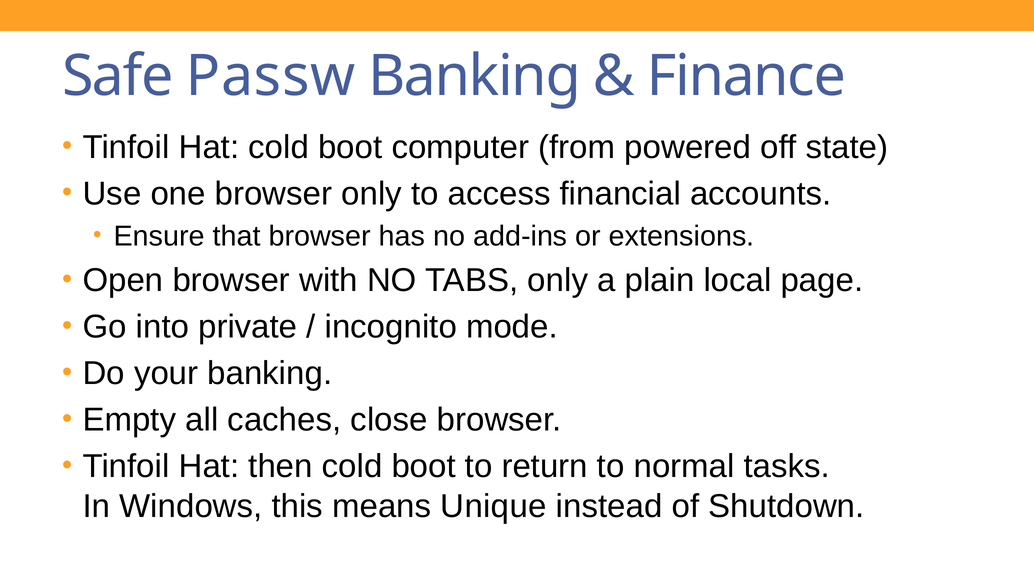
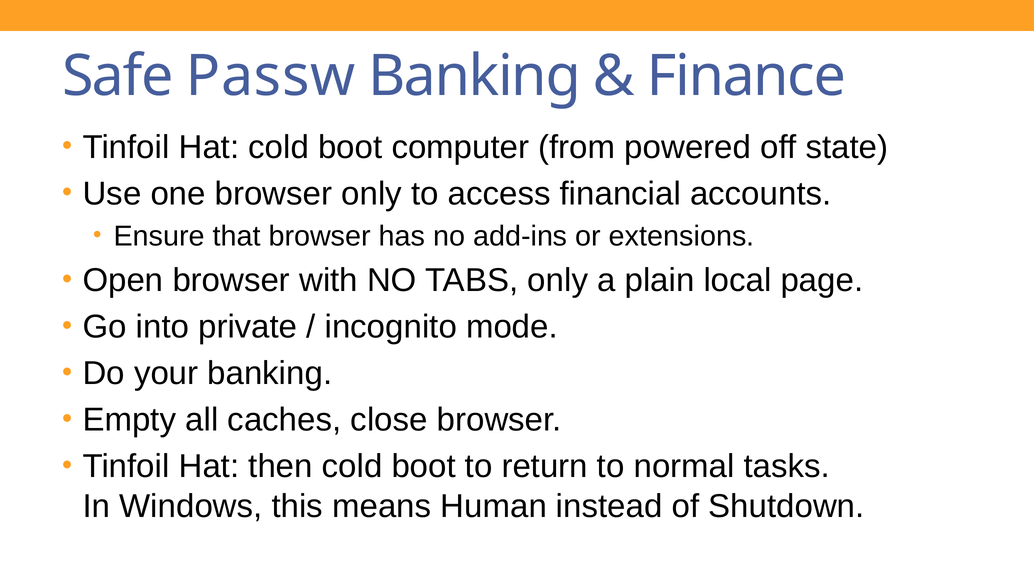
Unique: Unique -> Human
